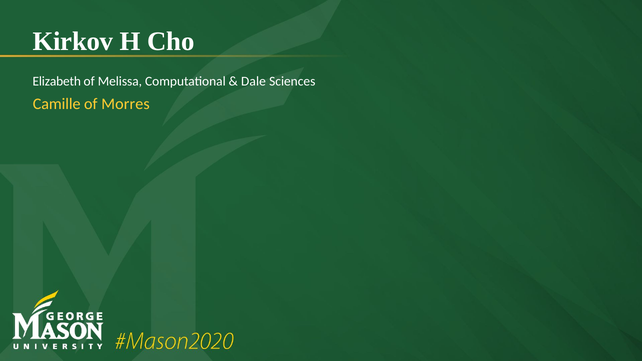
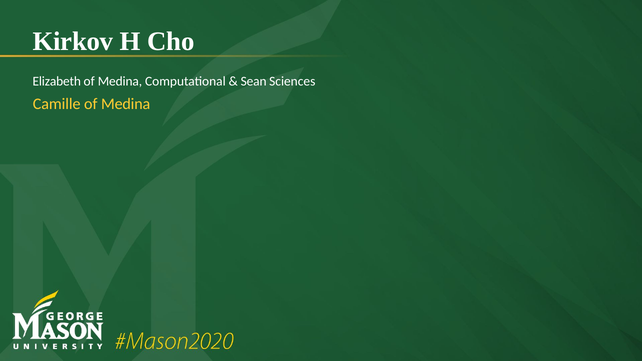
Melissa at (120, 81): Melissa -> Medina
Dale: Dale -> Sean
Morres at (125, 104): Morres -> Medina
